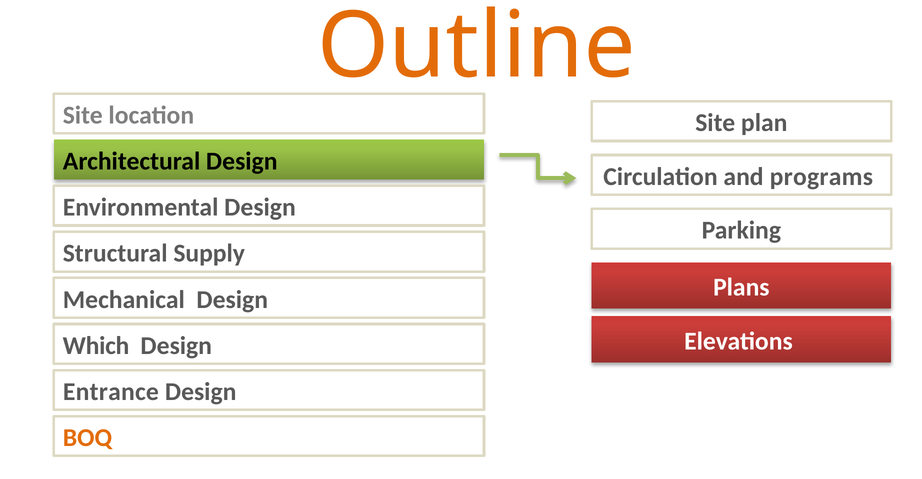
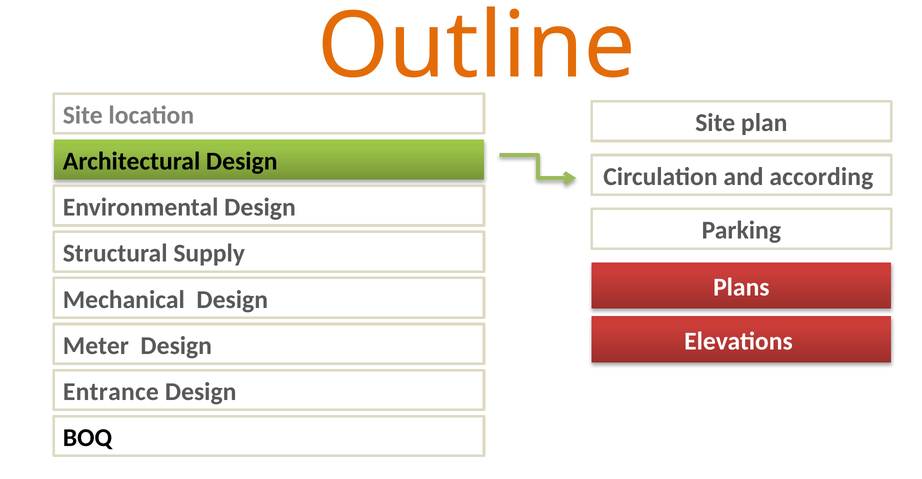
programs: programs -> according
Which: Which -> Meter
BOQ colour: orange -> black
